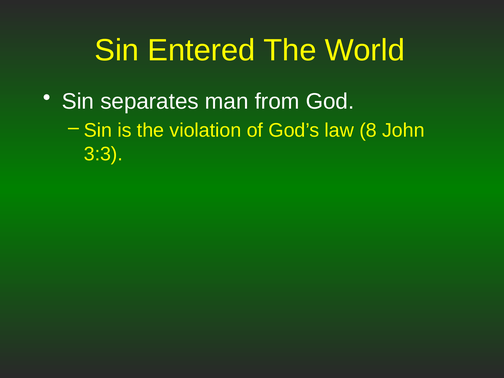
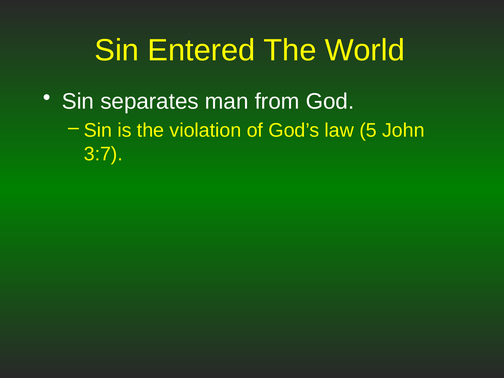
8: 8 -> 5
3:3: 3:3 -> 3:7
